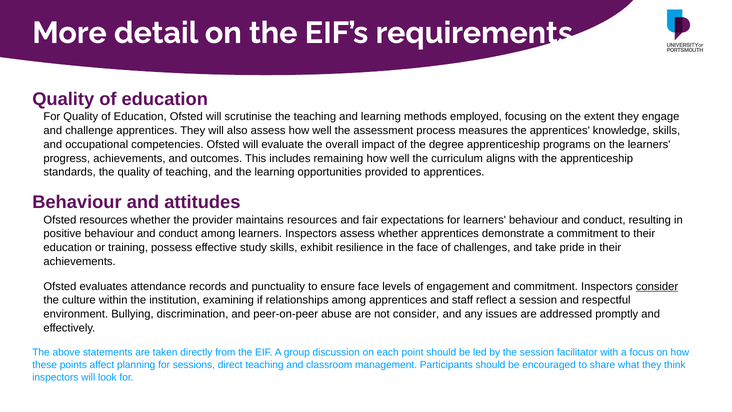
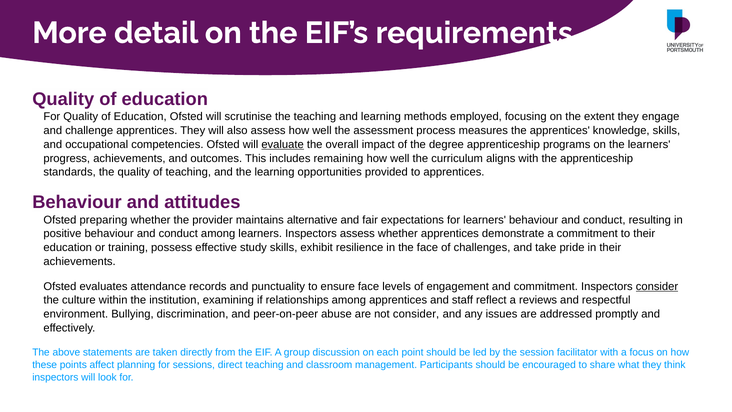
evaluate underline: none -> present
Ofsted resources: resources -> preparing
maintains resources: resources -> alternative
a session: session -> reviews
